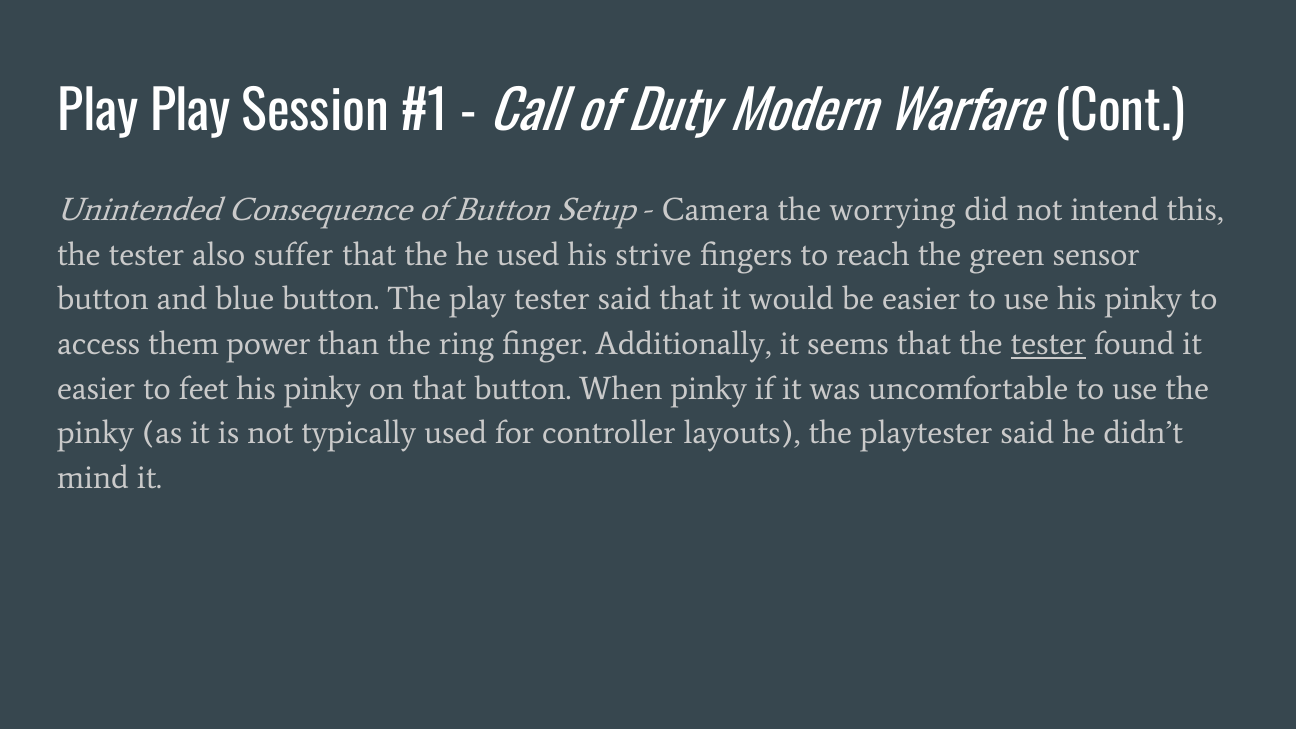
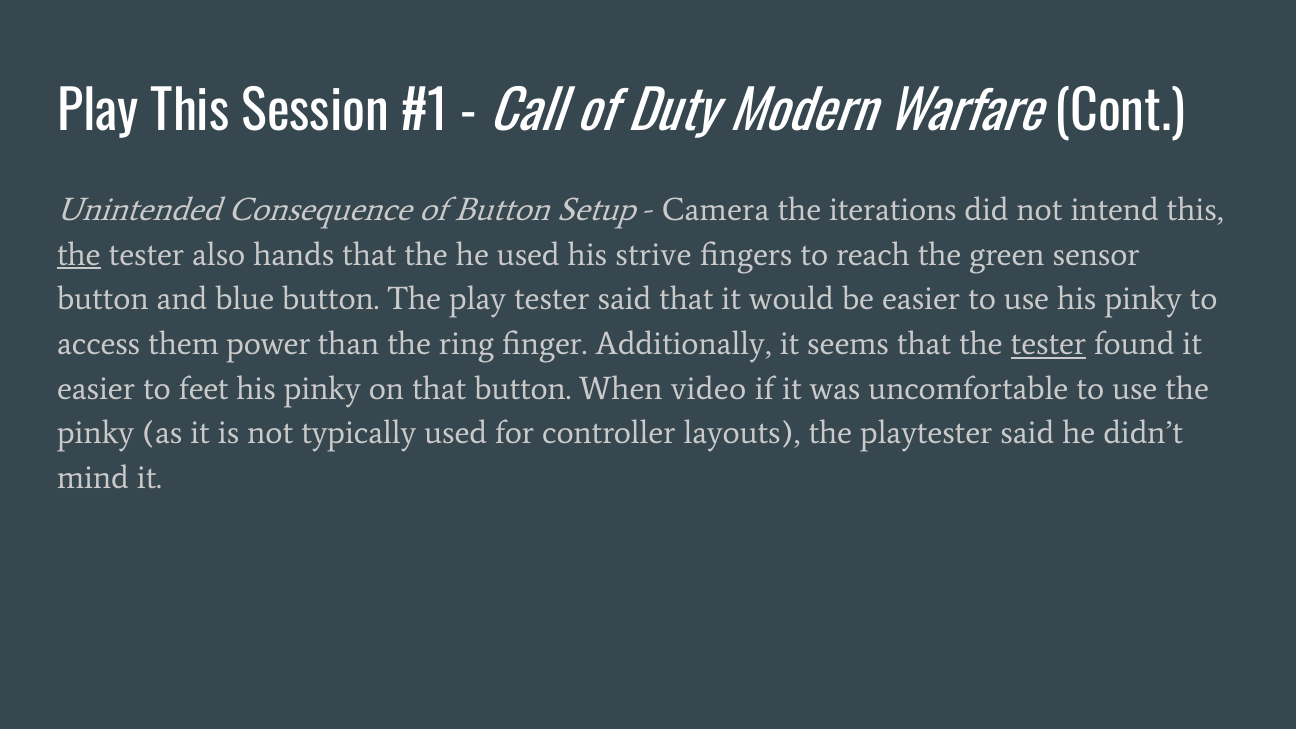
Play Play: Play -> This
worrying: worrying -> iterations
the at (79, 254) underline: none -> present
suffer: suffer -> hands
When pinky: pinky -> video
